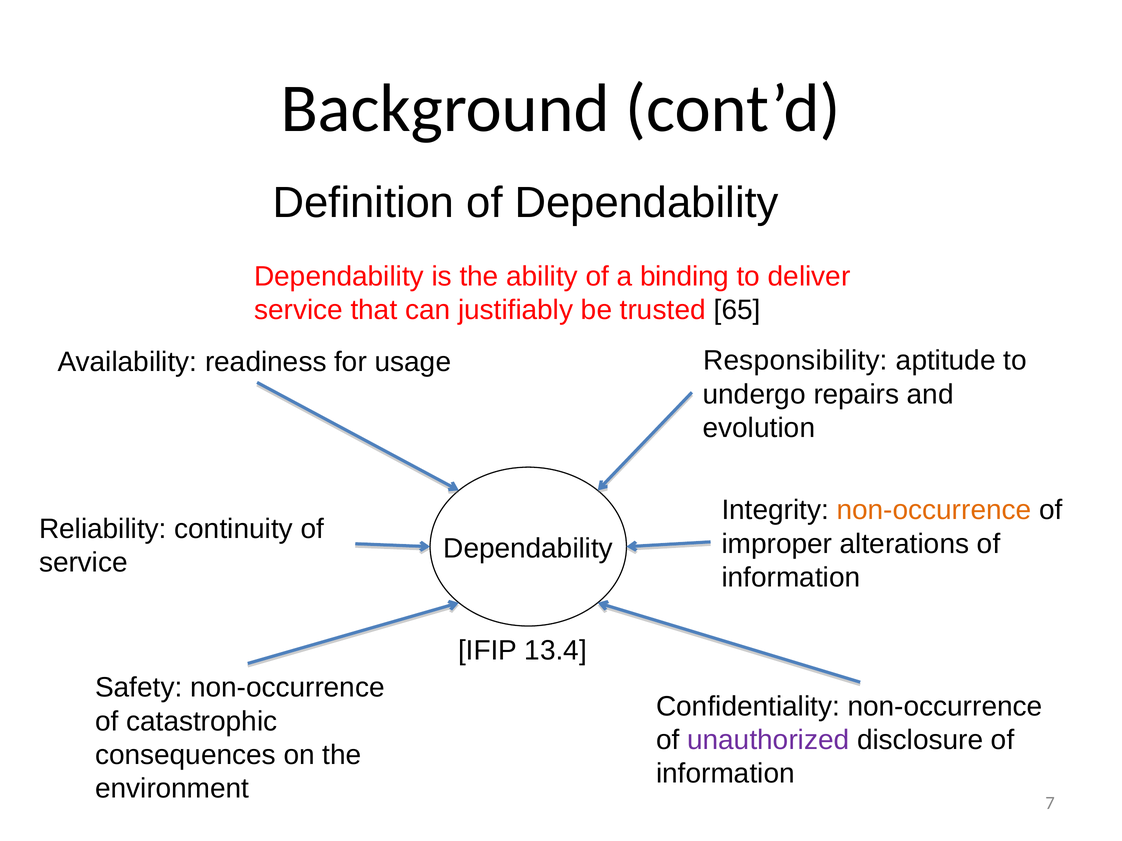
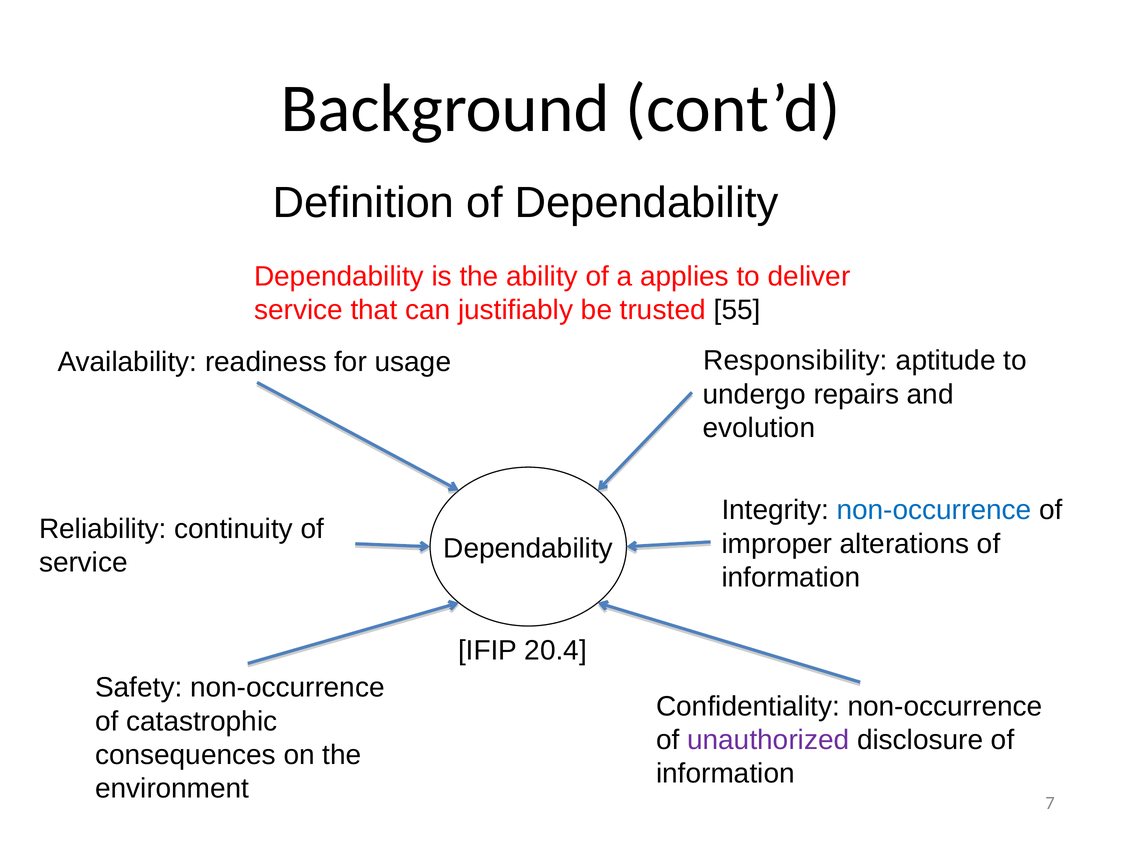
binding: binding -> applies
65: 65 -> 55
non-occurrence at (934, 510) colour: orange -> blue
13.4: 13.4 -> 20.4
